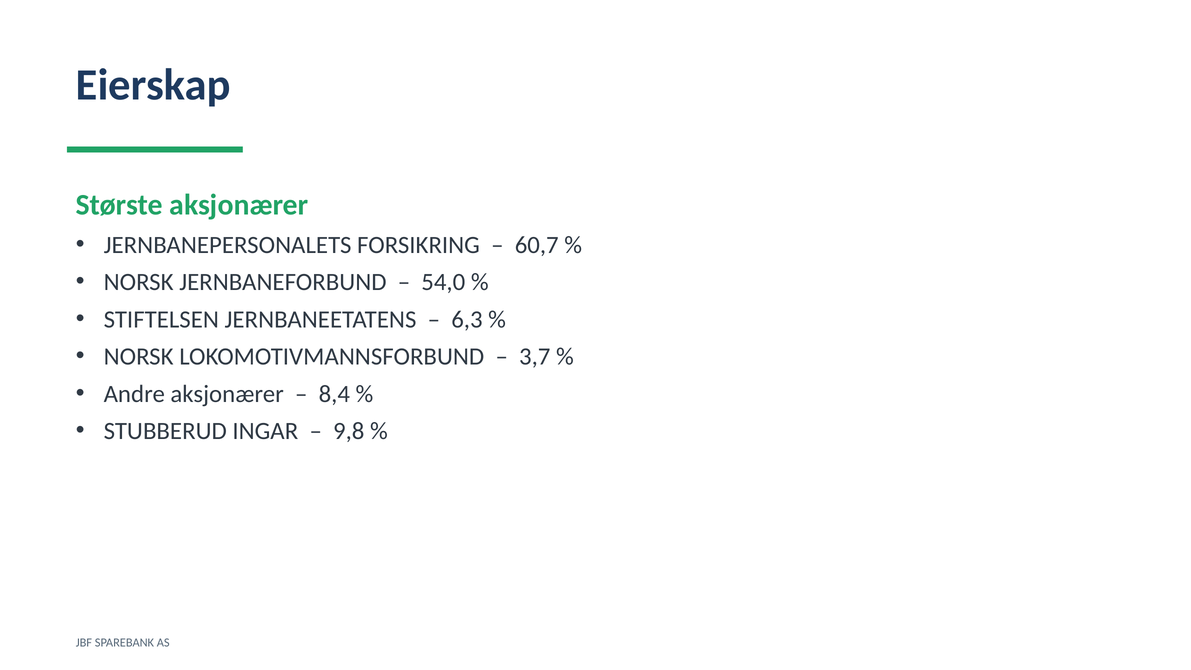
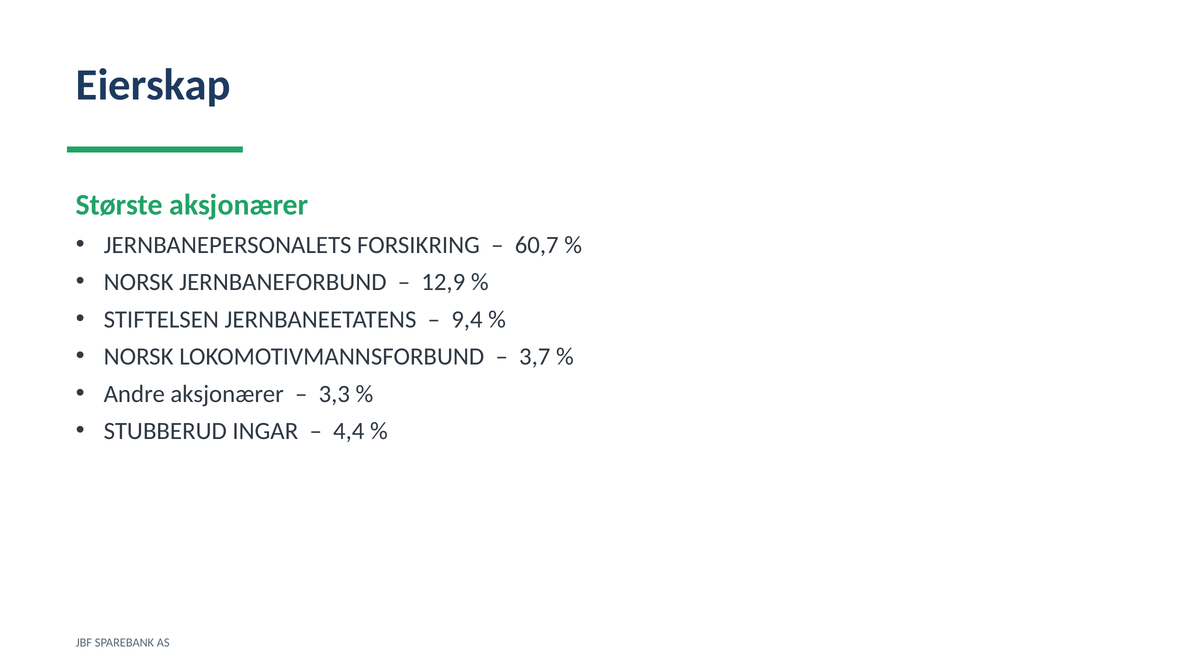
54,0: 54,0 -> 12,9
6,3: 6,3 -> 9,4
8,4: 8,4 -> 3,3
9,8: 9,8 -> 4,4
